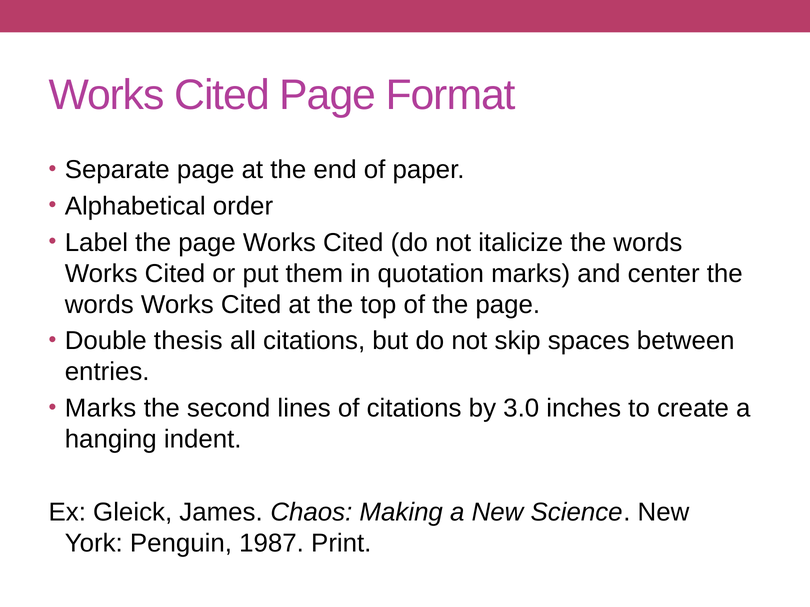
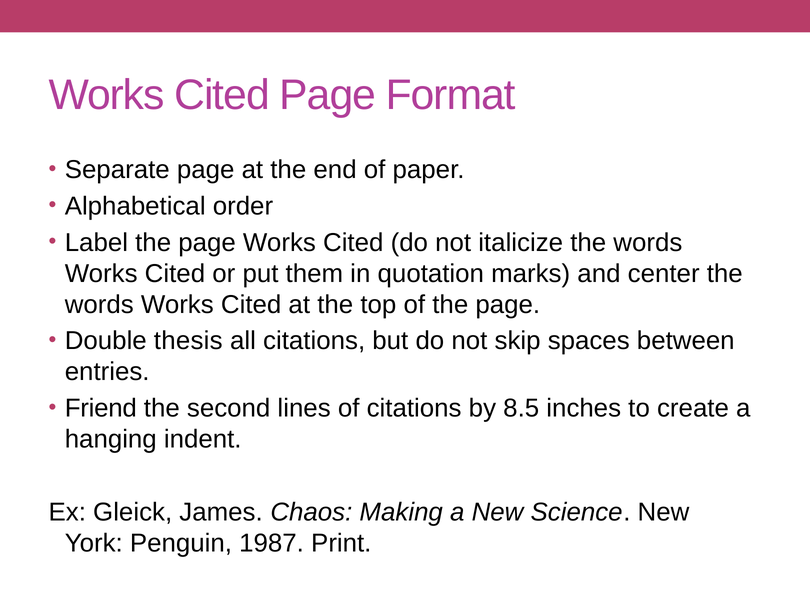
Marks at (101, 409): Marks -> Friend
3.0: 3.0 -> 8.5
